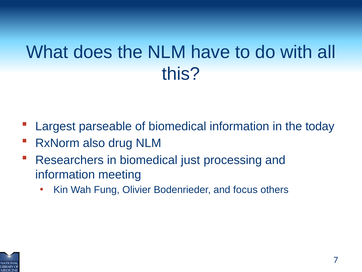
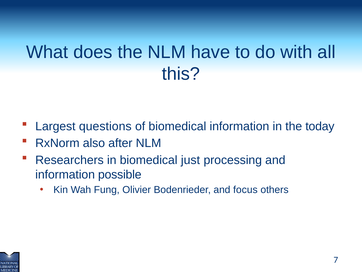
parseable: parseable -> questions
drug: drug -> after
meeting: meeting -> possible
